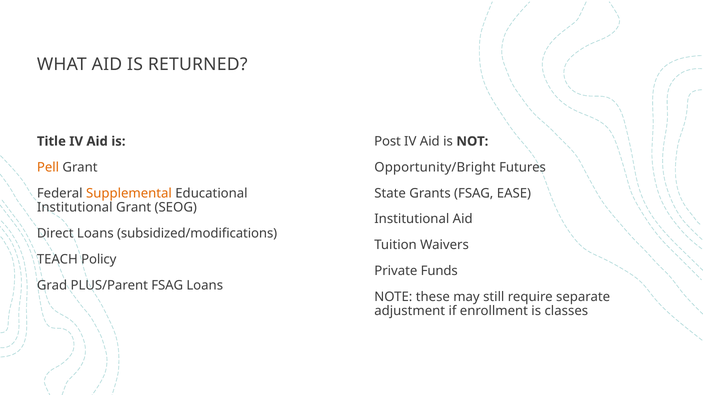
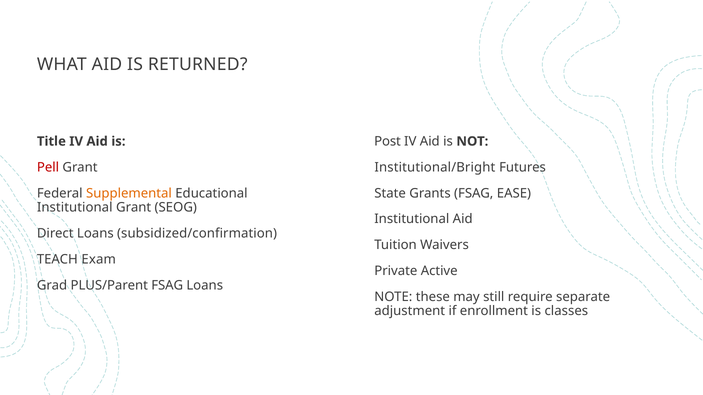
Pell colour: orange -> red
Opportunity/Bright: Opportunity/Bright -> Institutional/Bright
subsidized/modifications: subsidized/modifications -> subsidized/confirmation
Policy: Policy -> Exam
Funds: Funds -> Active
